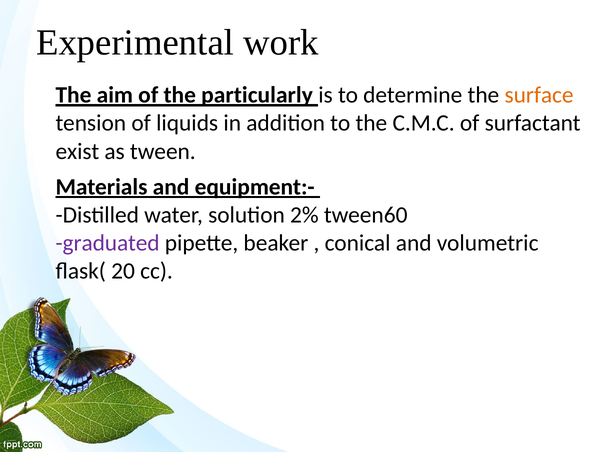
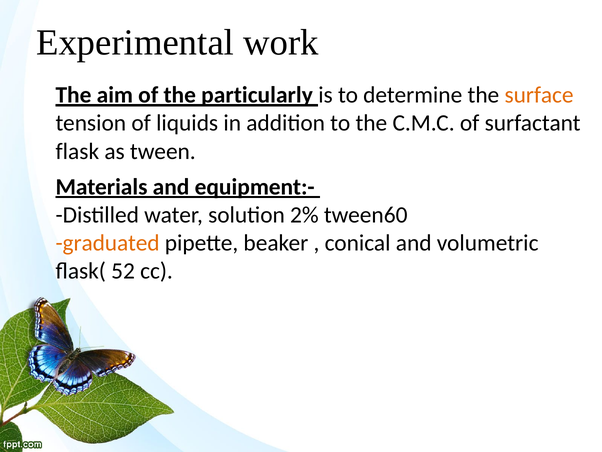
exist: exist -> flask
graduated colour: purple -> orange
20: 20 -> 52
